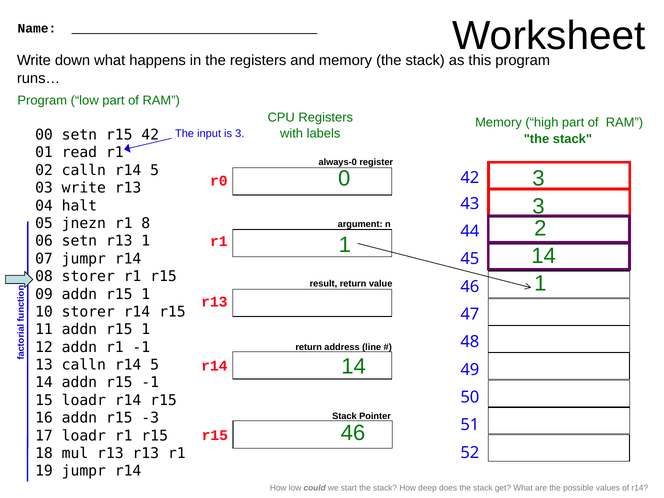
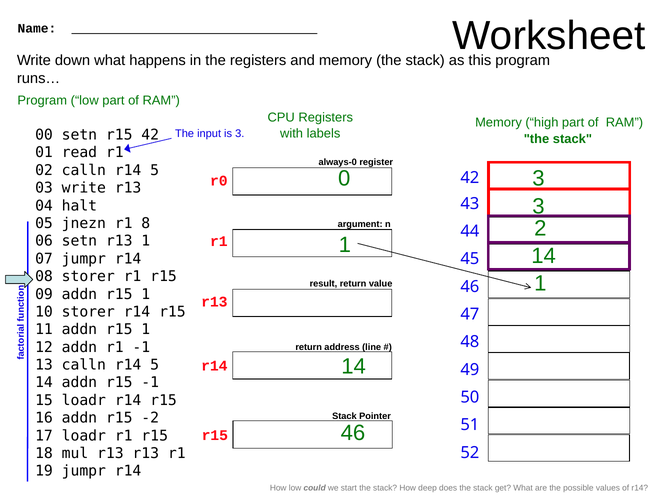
-3: -3 -> -2
